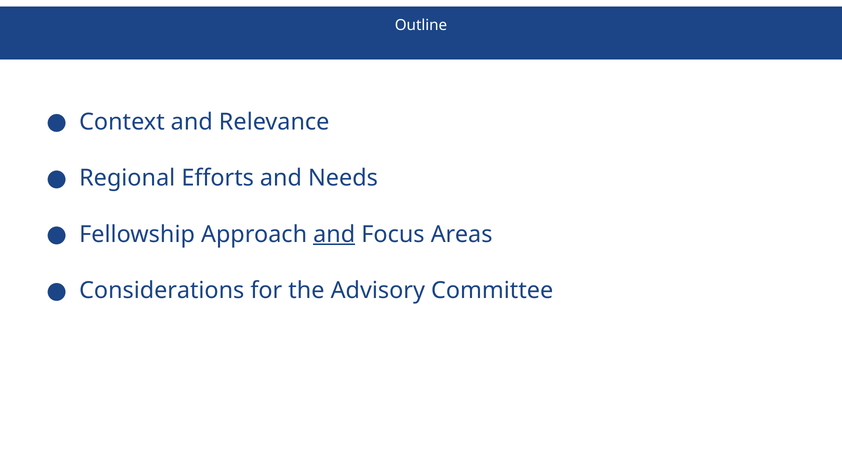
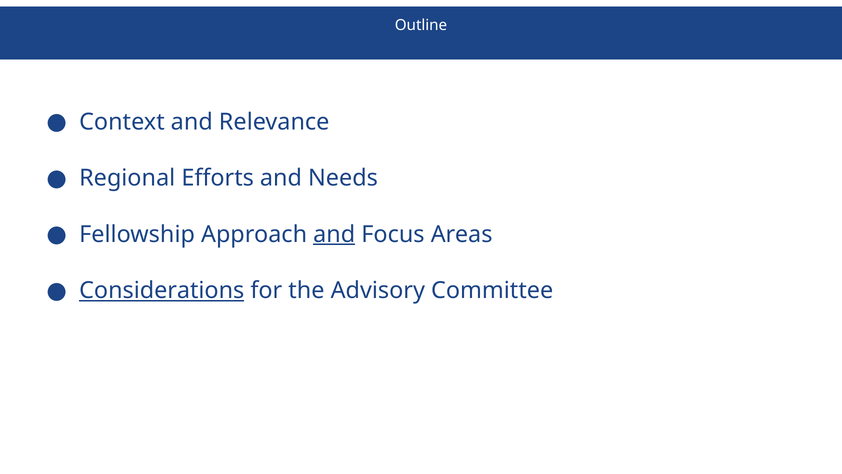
Considerations underline: none -> present
